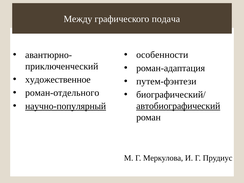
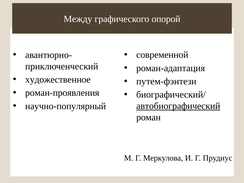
подача: подача -> опорой
особенности: особенности -> современной
роман-отдельного: роман-отдельного -> роман-проявления
научно-популярный underline: present -> none
